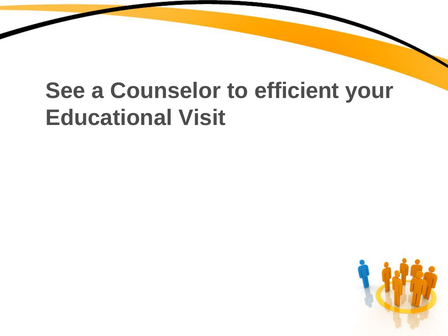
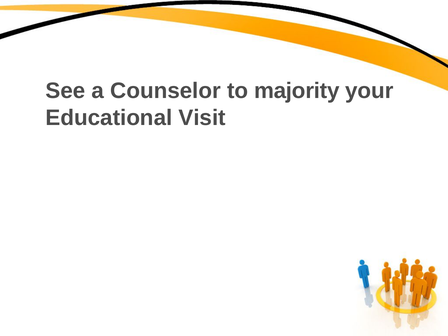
efficient: efficient -> majority
